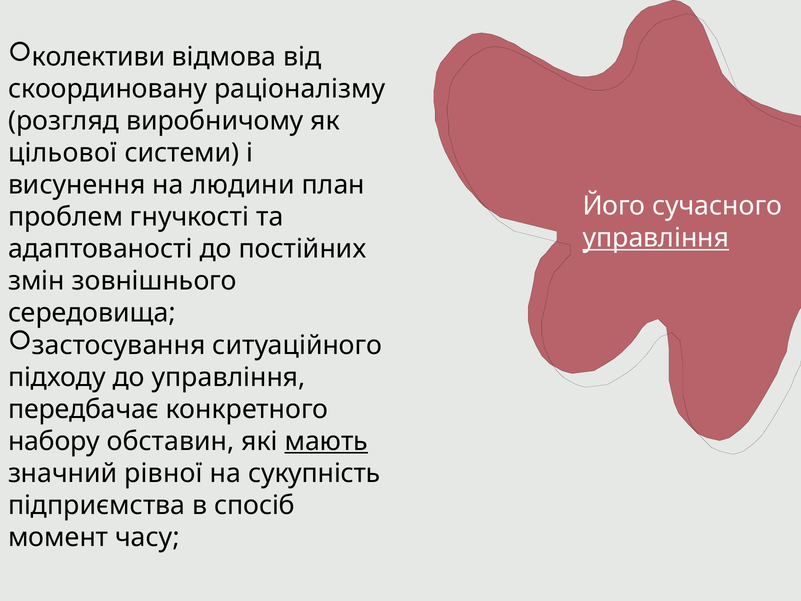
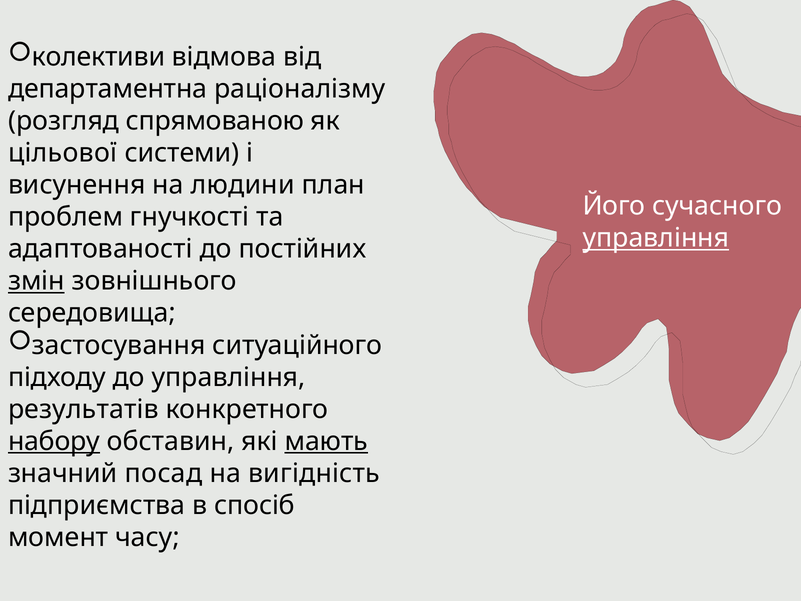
скоординовану: скоординовану -> департаментна
виробничому: виробничому -> спрямованою
змін underline: none -> present
передбачає: передбачає -> результатів
набору underline: none -> present
рівної: рівної -> посад
сукупність: сукупність -> вигідність
